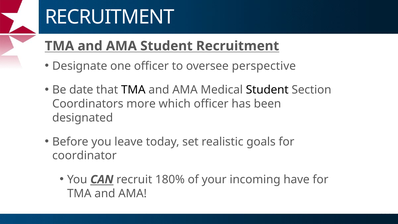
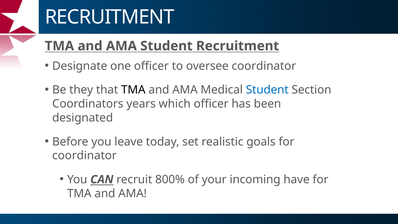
oversee perspective: perspective -> coordinator
date: date -> they
Student at (267, 90) colour: black -> blue
more: more -> years
180%: 180% -> 800%
